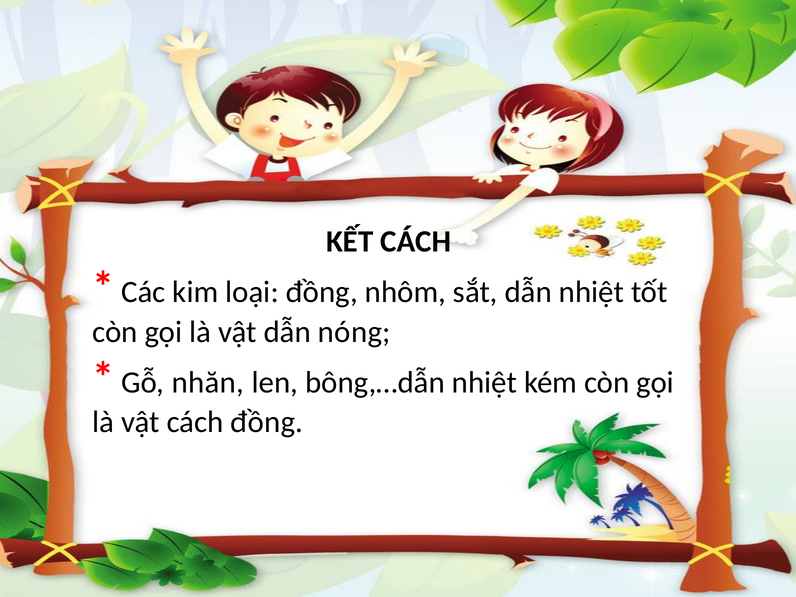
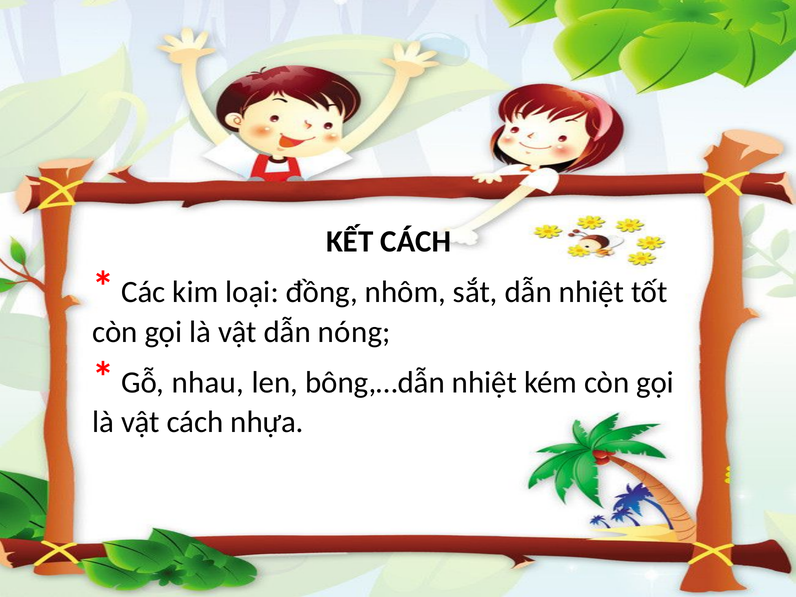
nhăn: nhăn -> nhau
cách đồng: đồng -> nhựa
